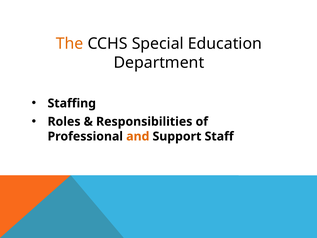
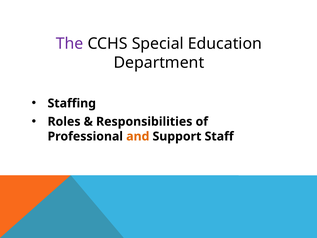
The colour: orange -> purple
